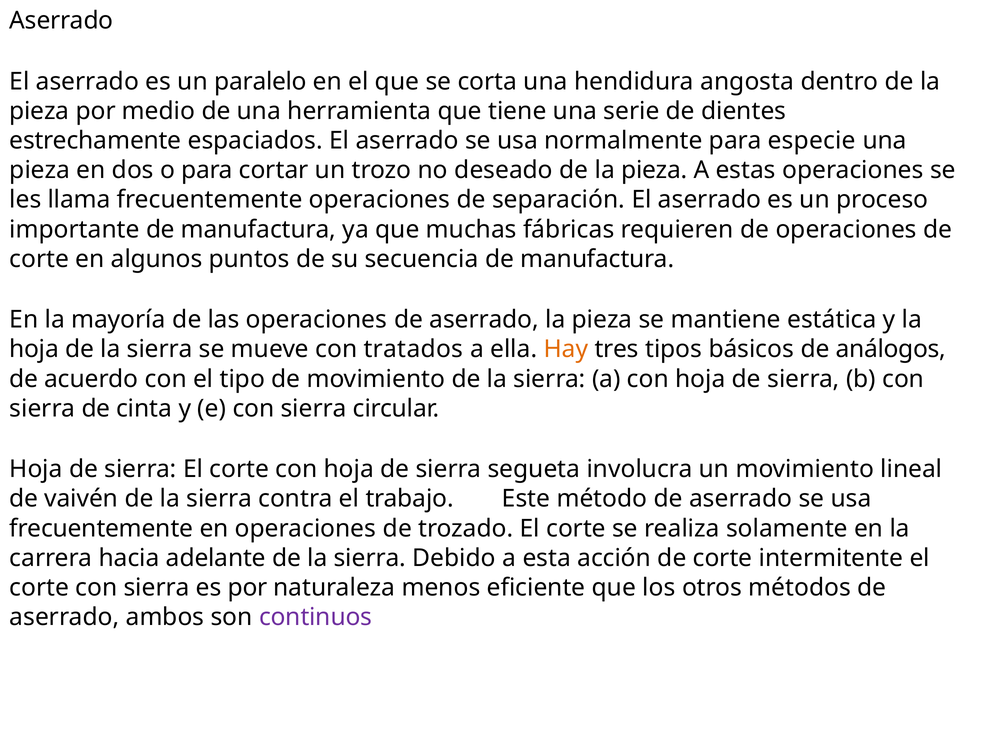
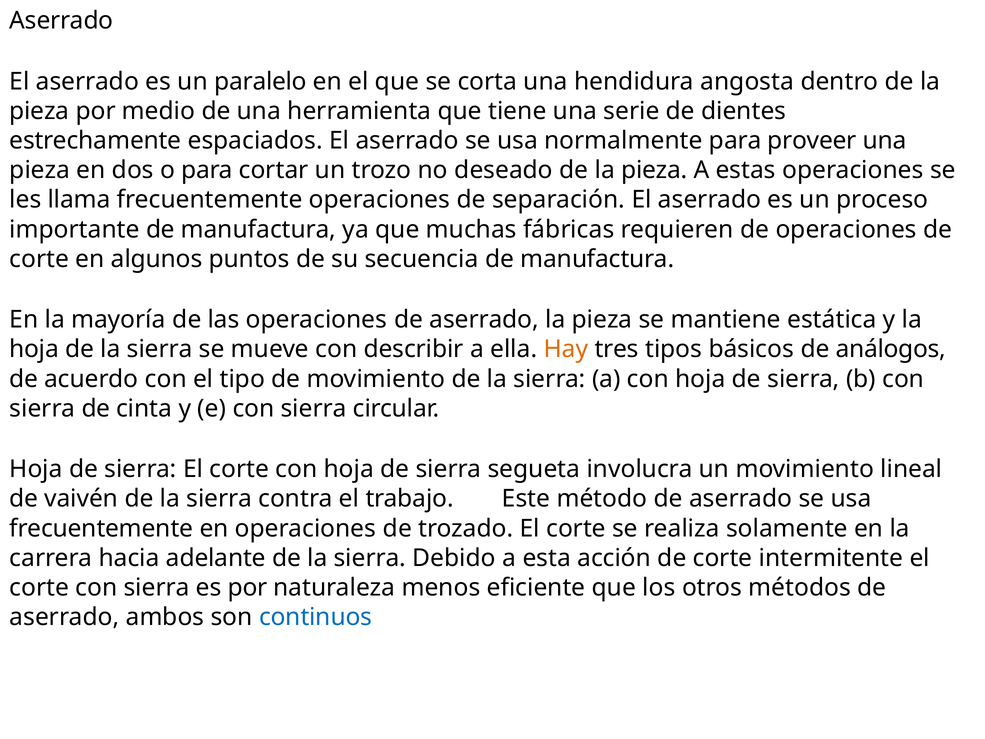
especie: especie -> proveer
tratados: tratados -> describir
continuos colour: purple -> blue
